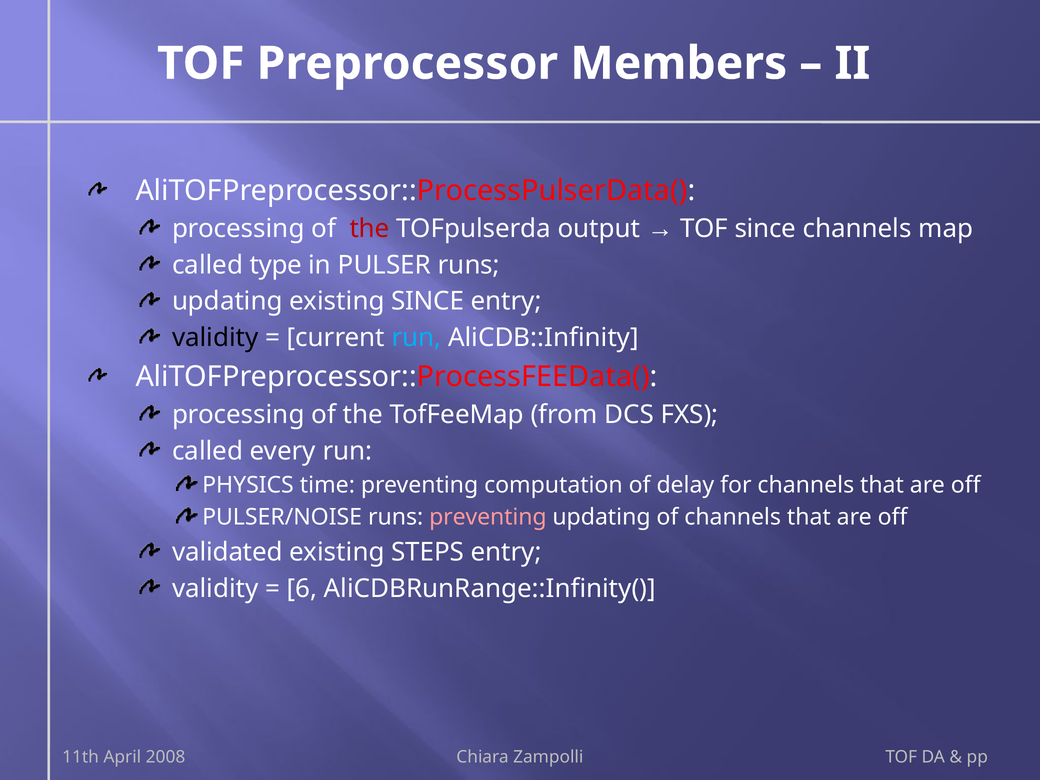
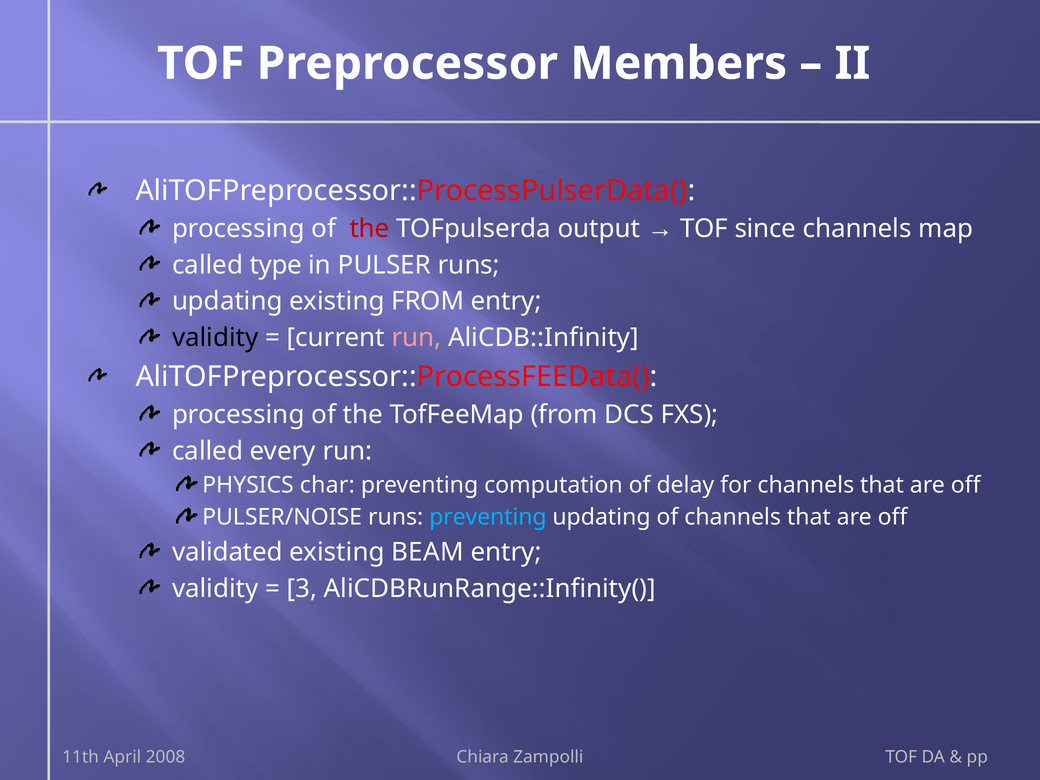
existing SINCE: SINCE -> FROM
run at (416, 338) colour: light blue -> pink
time: time -> char
preventing at (488, 517) colour: pink -> light blue
STEPS: STEPS -> BEAM
6: 6 -> 3
